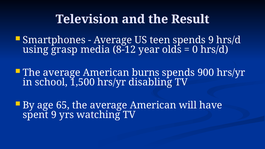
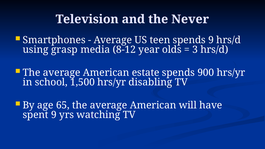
Result: Result -> Never
0: 0 -> 3
burns: burns -> estate
